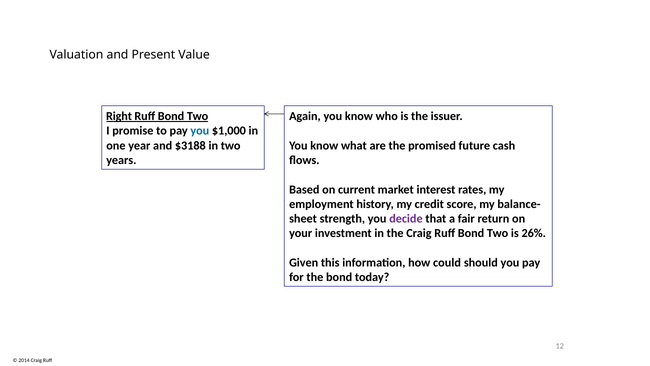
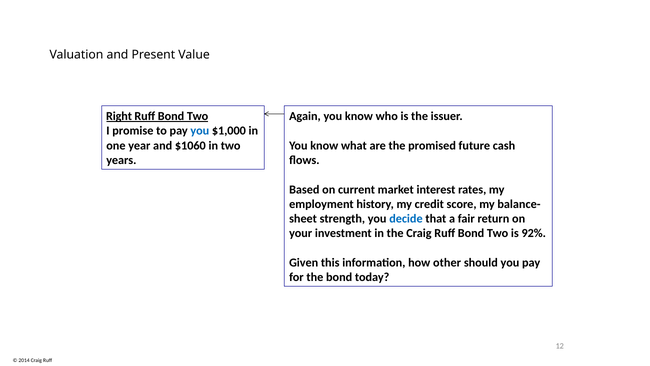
$3188: $3188 -> $1060
decide colour: purple -> blue
26%: 26% -> 92%
could: could -> other
